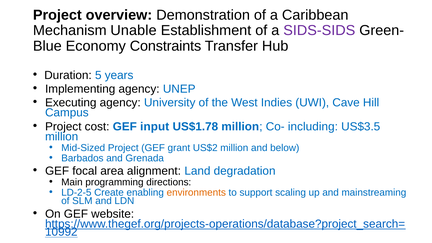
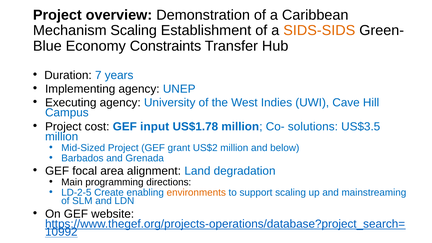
Mechanism Unable: Unable -> Scaling
SIDS-SIDS colour: purple -> orange
5: 5 -> 7
including: including -> solutions
